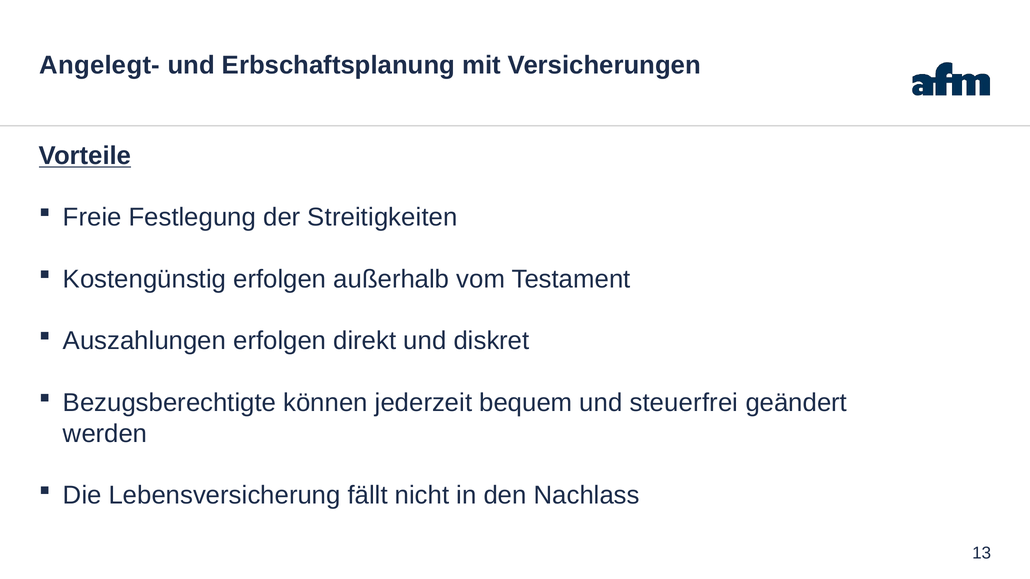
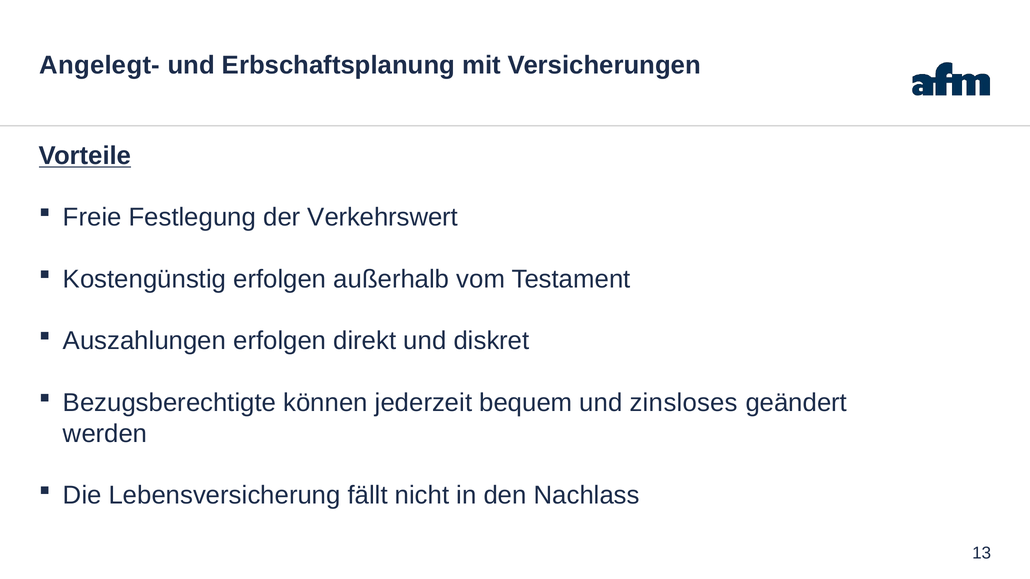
Streitigkeiten: Streitigkeiten -> Verkehrswert
steuerfrei: steuerfrei -> zinsloses
